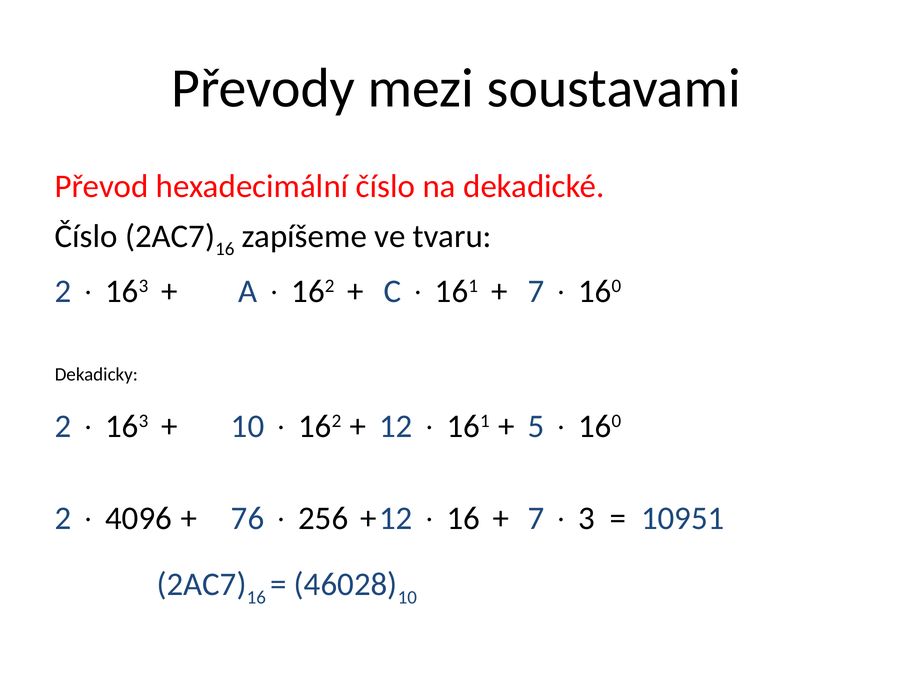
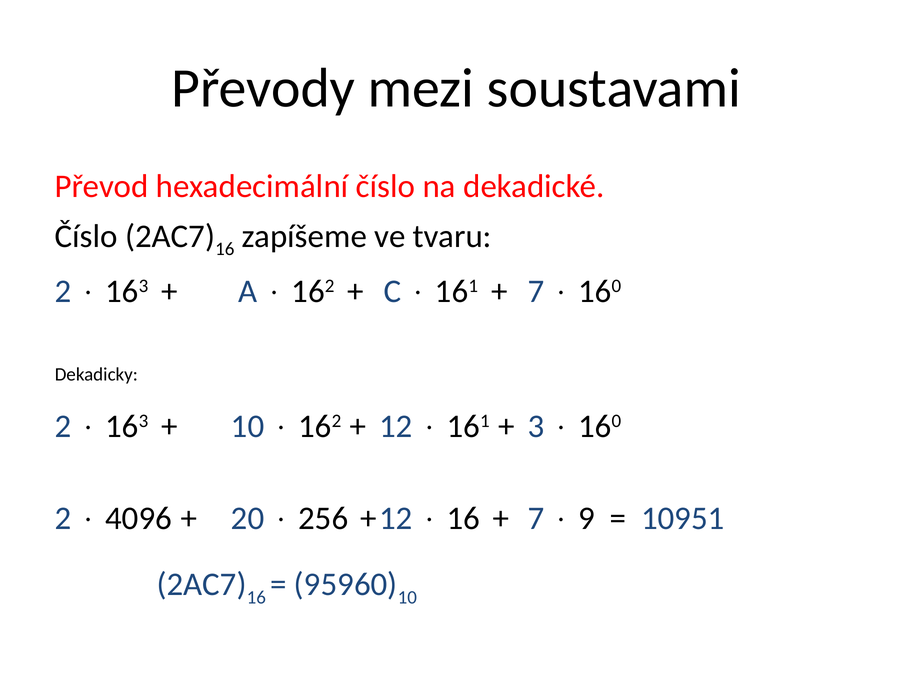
5: 5 -> 3
76: 76 -> 20
3: 3 -> 9
46028: 46028 -> 95960
